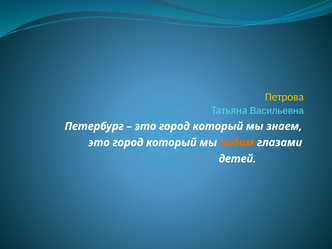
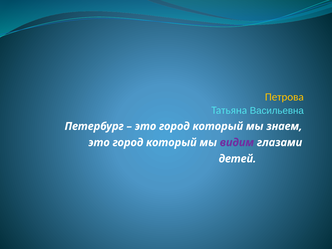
видим colour: orange -> purple
